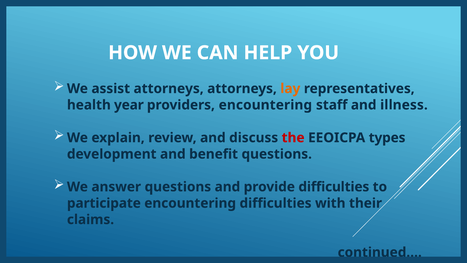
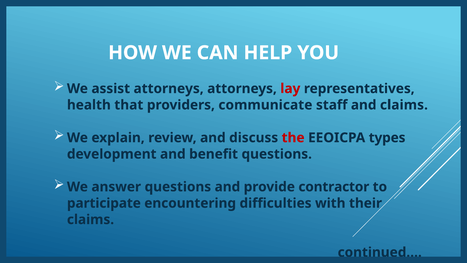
lay colour: orange -> red
year: year -> that
providers encountering: encountering -> communicate
and illness: illness -> claims
provide difficulties: difficulties -> contractor
